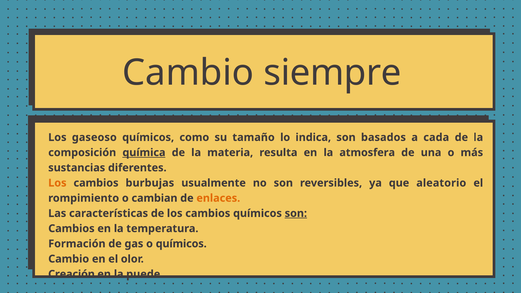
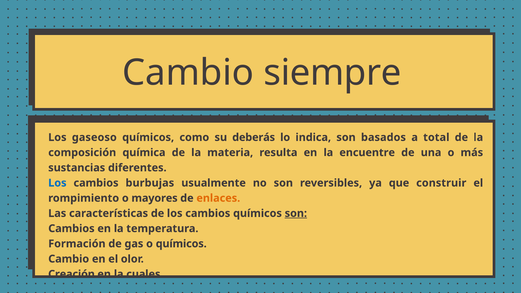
tamaño: tamaño -> deberás
cada: cada -> total
química underline: present -> none
atmosfera: atmosfera -> encuentre
Los at (57, 183) colour: orange -> blue
aleatorio: aleatorio -> construir
cambian: cambian -> mayores
puede: puede -> cuales
